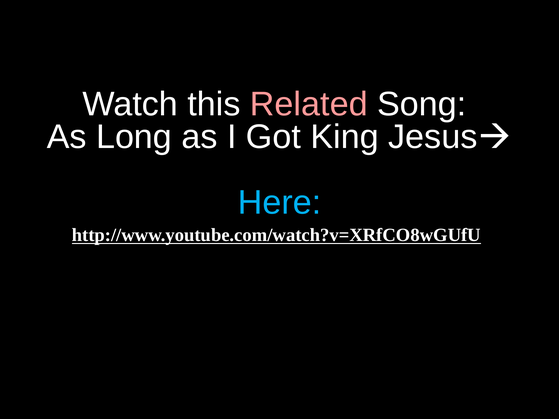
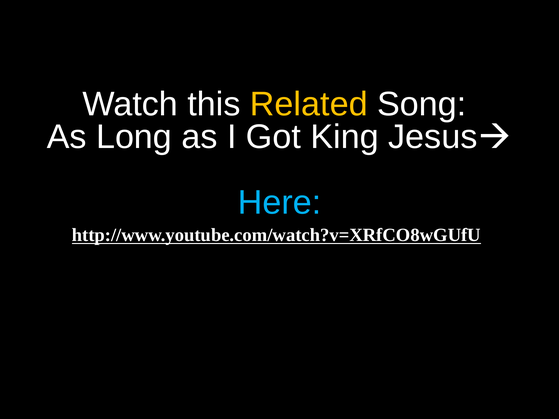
Related colour: pink -> yellow
